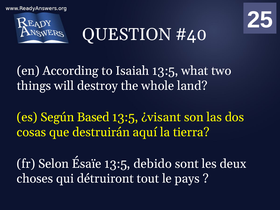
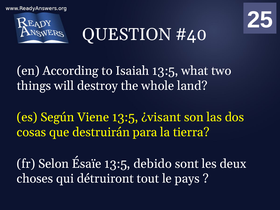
Based: Based -> Viene
aquí: aquí -> para
